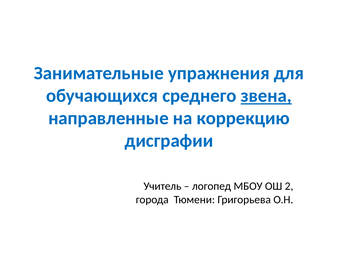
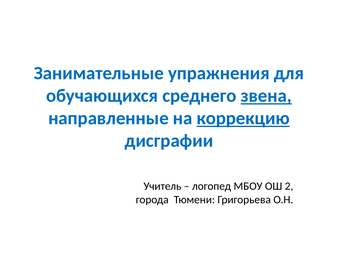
коррекцию underline: none -> present
